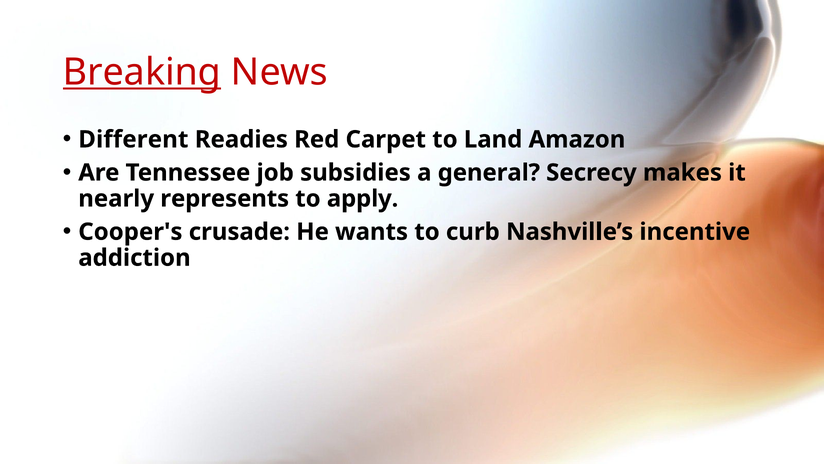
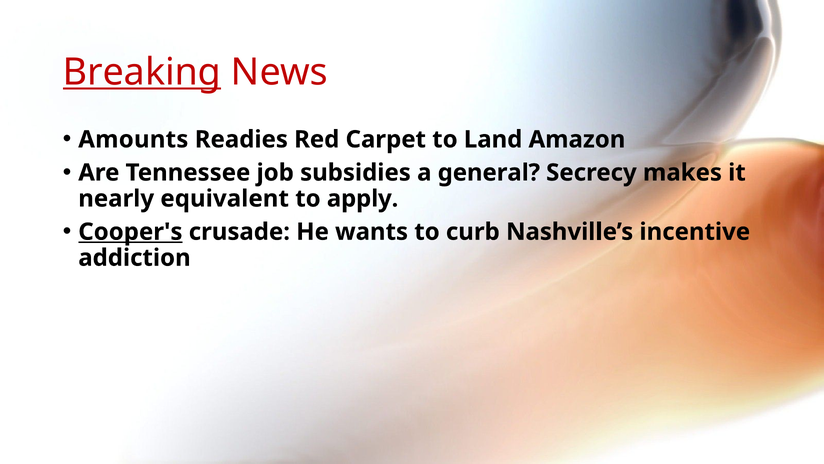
Different: Different -> Amounts
represents: represents -> equivalent
Cooper's underline: none -> present
